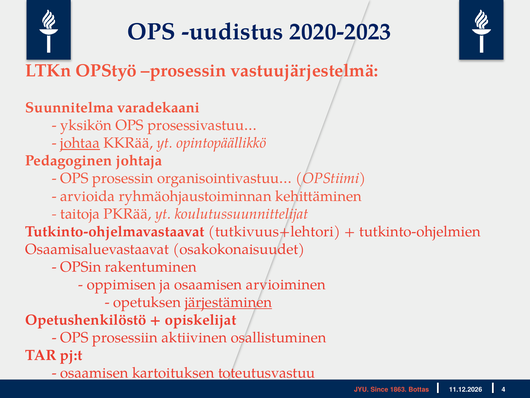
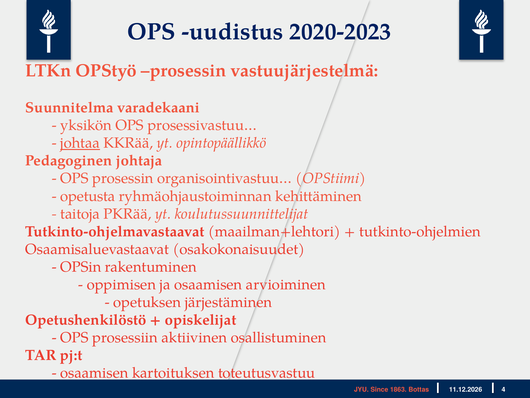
arvioida: arvioida -> opetusta
tutkivuus+lehtori: tutkivuus+lehtori -> maailman+lehtori
järjestäminen underline: present -> none
